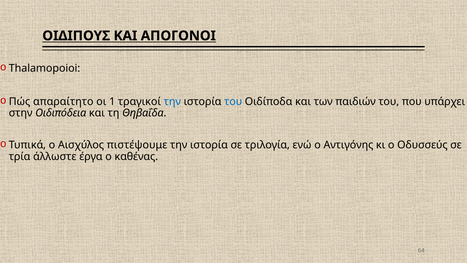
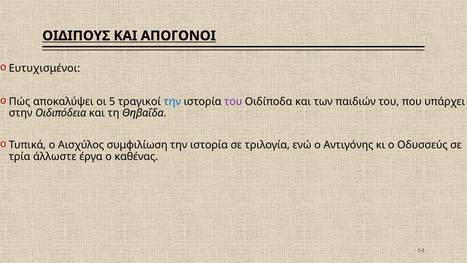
Thalamopoioi: Thalamopoioi -> Ευτυχισμένοι
απαραίτητο: απαραίτητο -> αποκαλύψει
1: 1 -> 5
του at (233, 101) colour: blue -> purple
πιστέψουμε: πιστέψουμε -> συμφιλίωση
